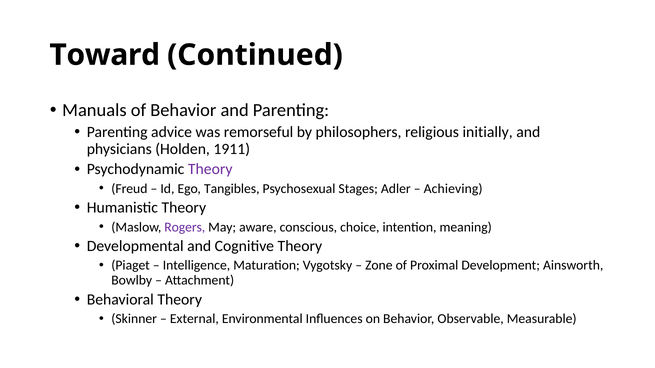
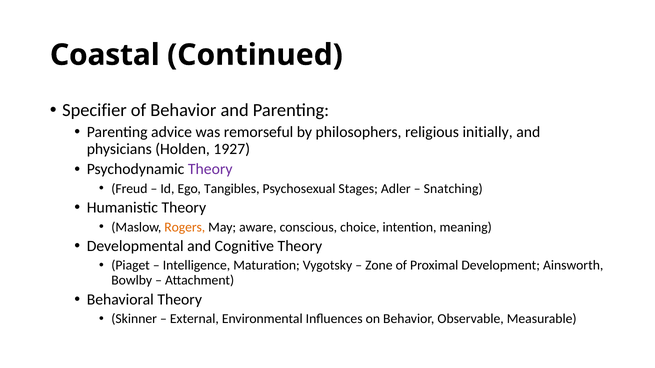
Toward: Toward -> Coastal
Manuals: Manuals -> Specifier
1911: 1911 -> 1927
Achieving: Achieving -> Snatching
Rogers colour: purple -> orange
